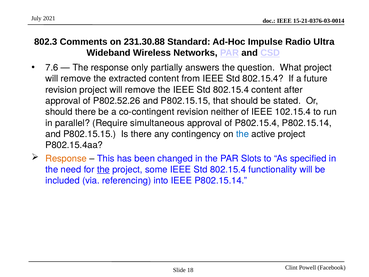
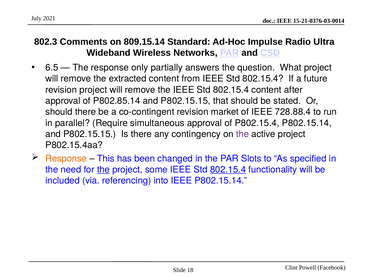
231.30.88: 231.30.88 -> 809.15.14
7.6: 7.6 -> 6.5
P802.52.26: P802.52.26 -> P802.85.14
neither: neither -> market
102.15.4: 102.15.4 -> 728.88.4
the at (243, 134) colour: blue -> purple
802.15.4 at (228, 169) underline: none -> present
